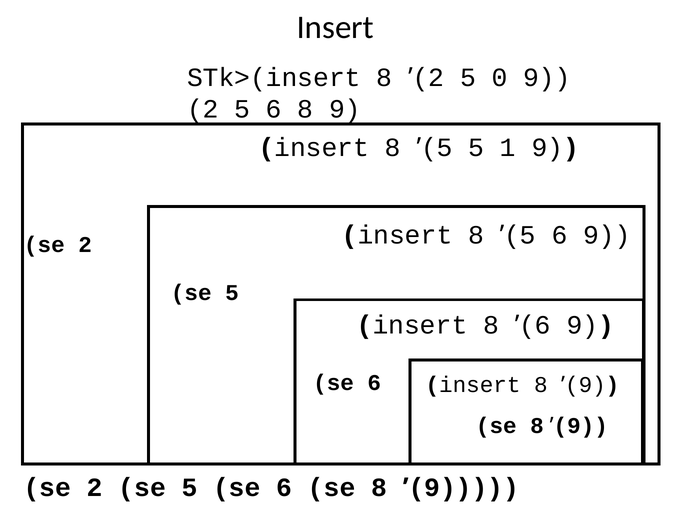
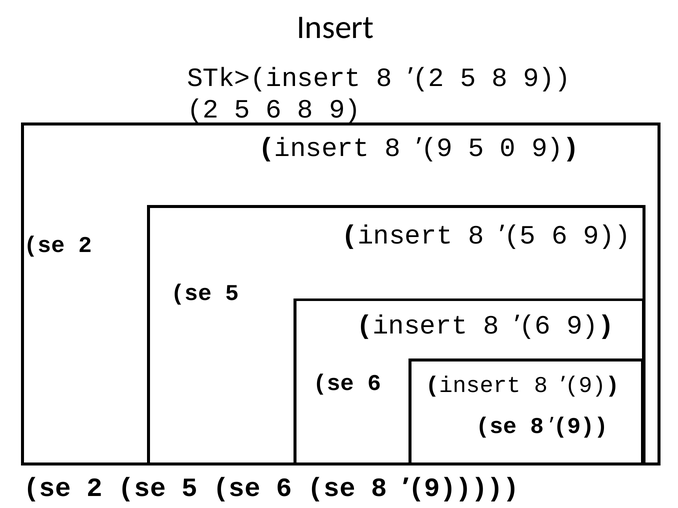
5 0: 0 -> 8
5 at (437, 148): 5 -> 9
1: 1 -> 0
